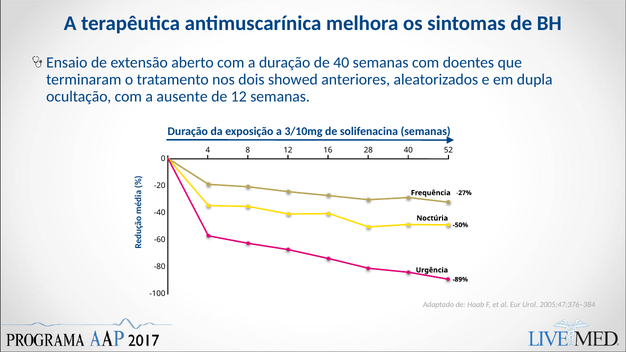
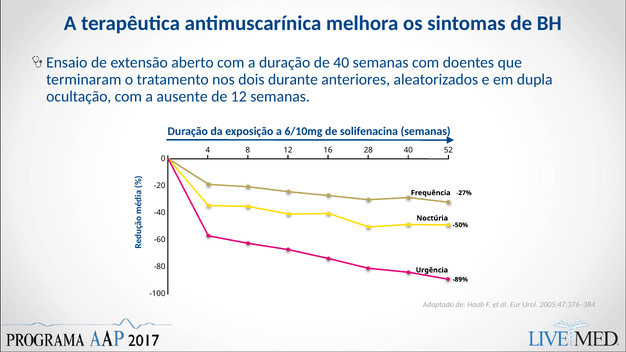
showed: showed -> durante
3/10mg: 3/10mg -> 6/10mg
